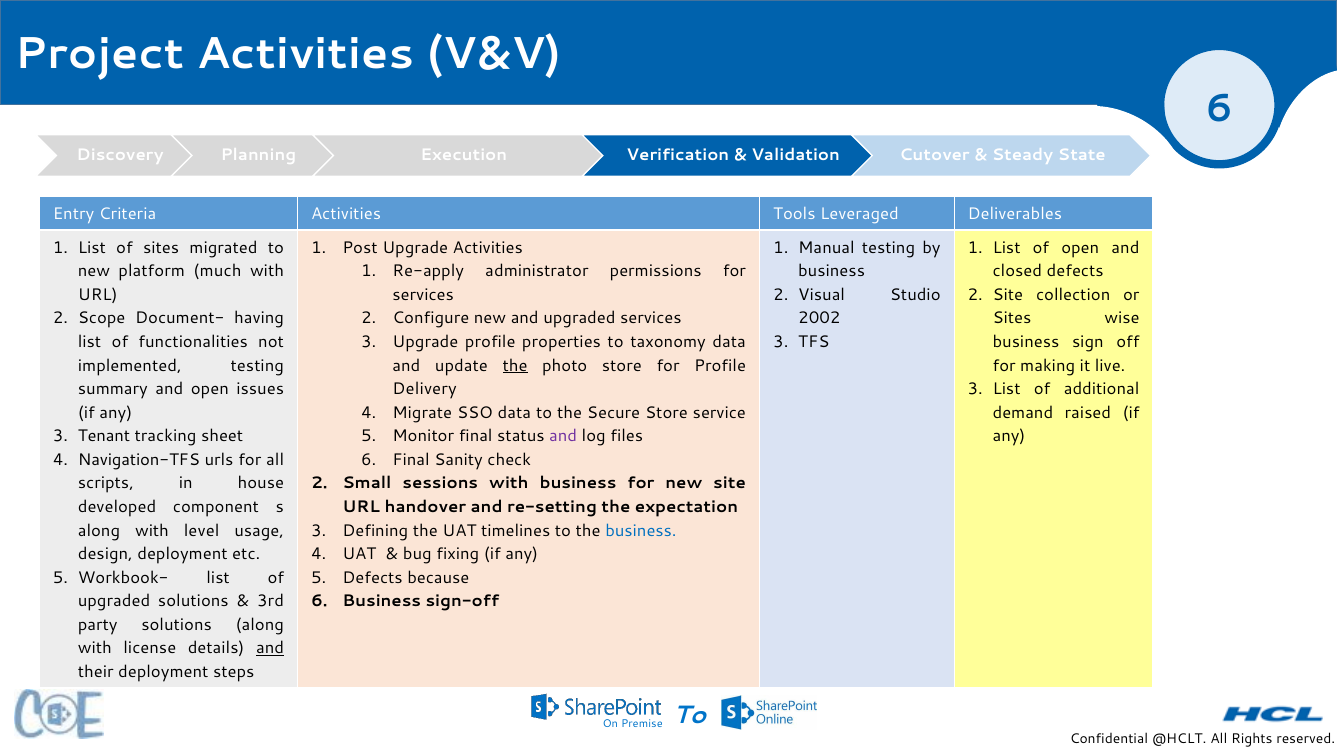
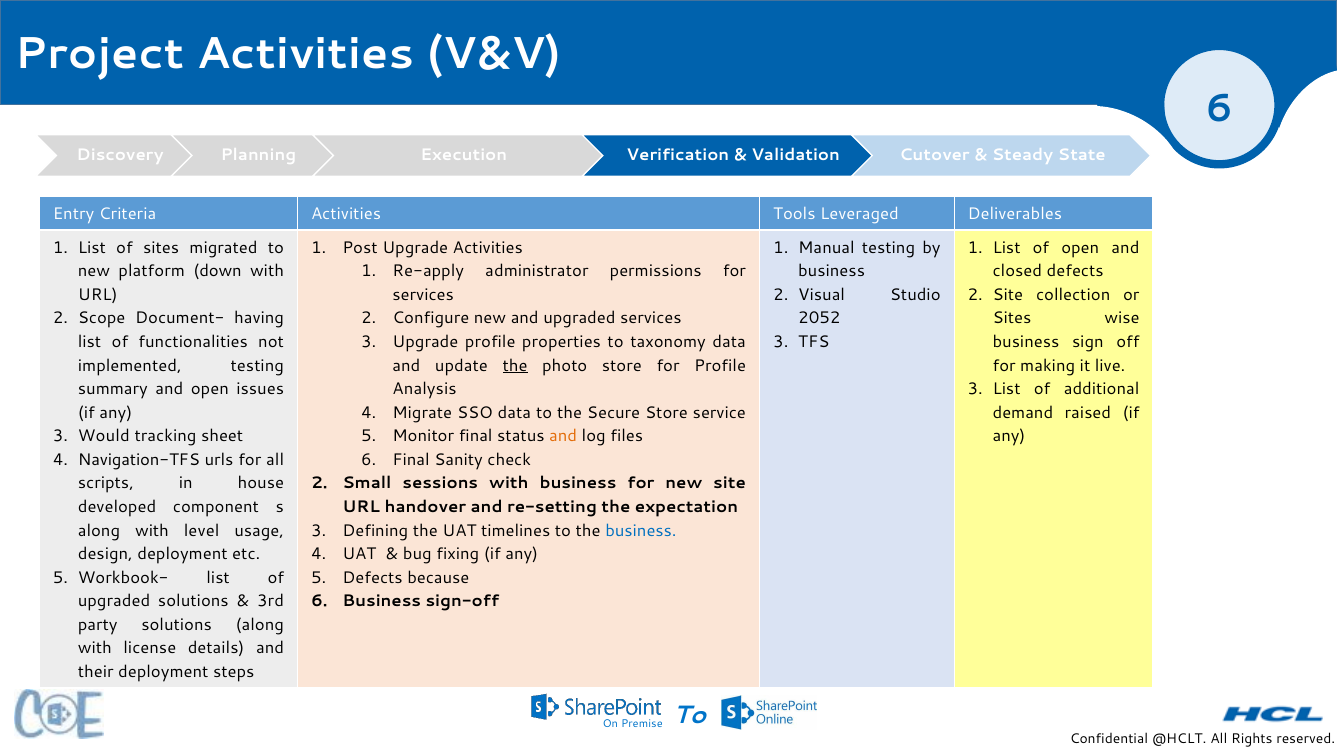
much: much -> down
2002: 2002 -> 2052
Delivery: Delivery -> Analysis
Tenant: Tenant -> Would
and at (563, 436) colour: purple -> orange
and at (270, 648) underline: present -> none
